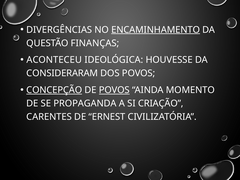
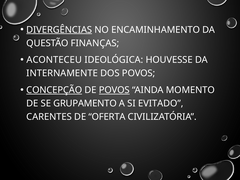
DIVERGÊNCIAS underline: none -> present
ENCAMINHAMENTO underline: present -> none
CONSIDERARAM: CONSIDERARAM -> INTERNAMENTE
PROPAGANDA: PROPAGANDA -> GRUPAMENTO
CRIAÇÃO: CRIAÇÃO -> EVITADO
ERNEST: ERNEST -> OFERTA
